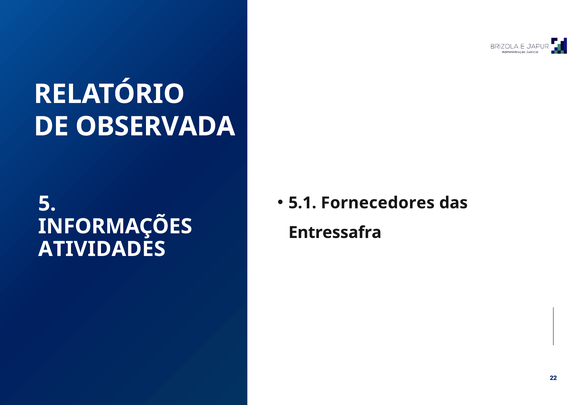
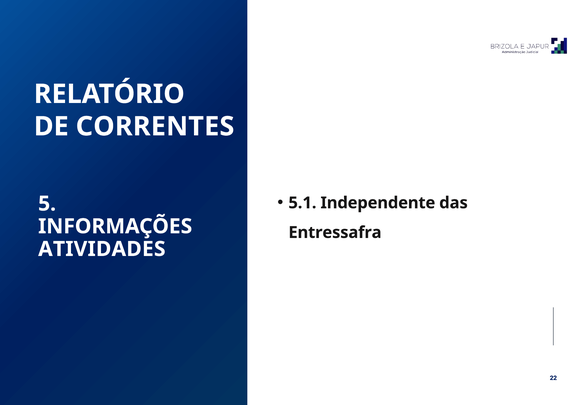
OBSERVADA: OBSERVADA -> CORRENTES
Fornecedores: Fornecedores -> Independente
